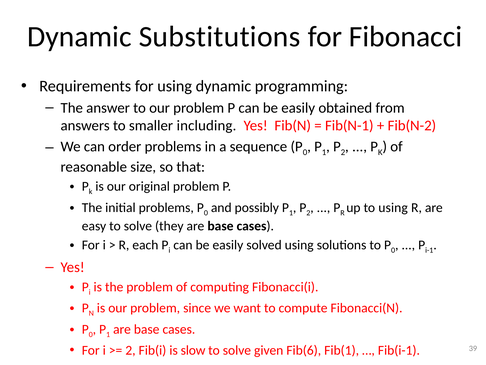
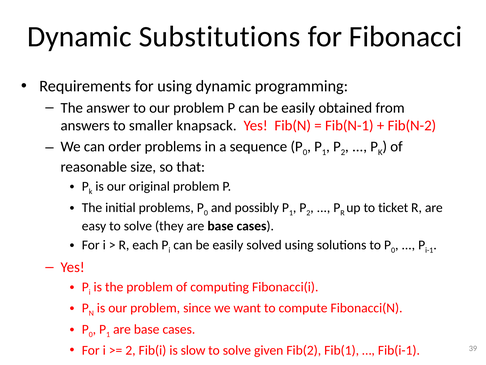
including: including -> knapsack
to using: using -> ticket
Fib(6: Fib(6 -> Fib(2
